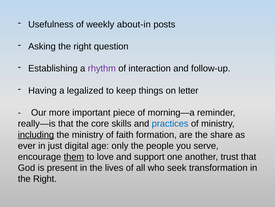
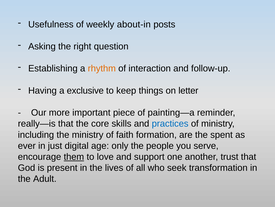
rhythm colour: purple -> orange
legalized: legalized -> exclusive
morning—a: morning—a -> painting—a
including underline: present -> none
share: share -> spent
Right at (45, 178): Right -> Adult
